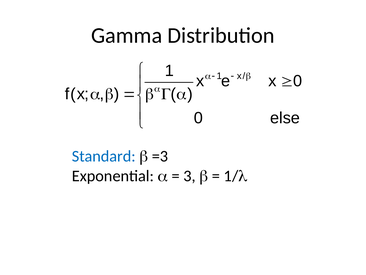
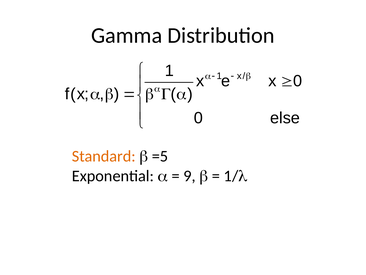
Standard colour: blue -> orange
=3: =3 -> =5
3: 3 -> 9
